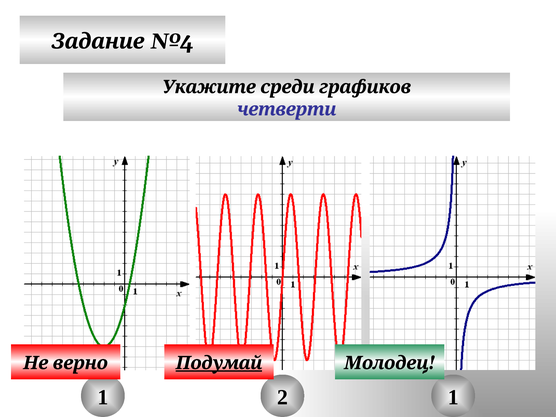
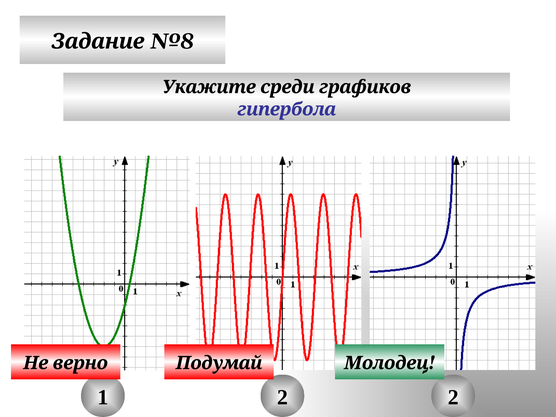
№4: №4 -> №8
четверти: четверти -> гипербола
Подумай underline: present -> none
2 1: 1 -> 2
